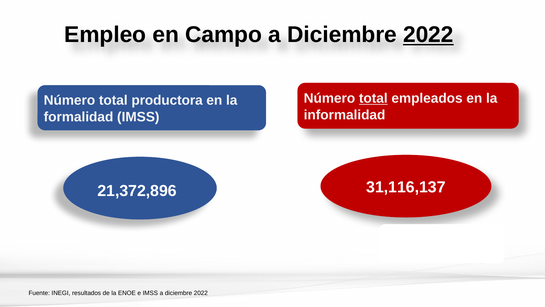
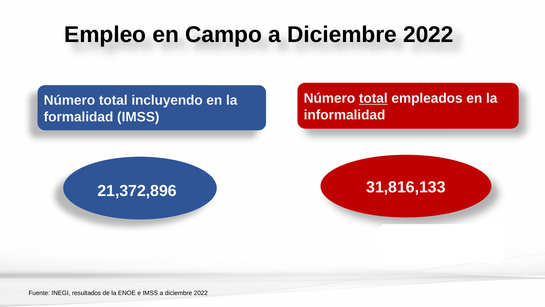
2022 at (428, 35) underline: present -> none
productora: productora -> incluyendo
31,116,137: 31,116,137 -> 31,816,133
